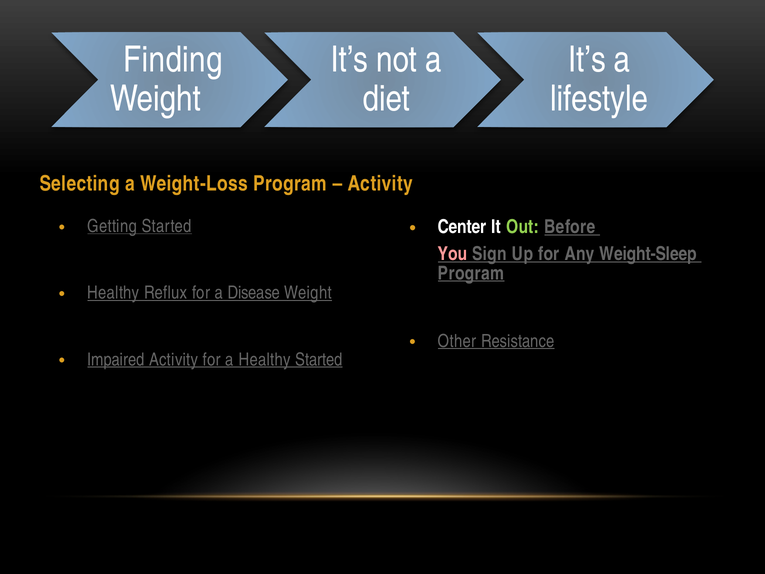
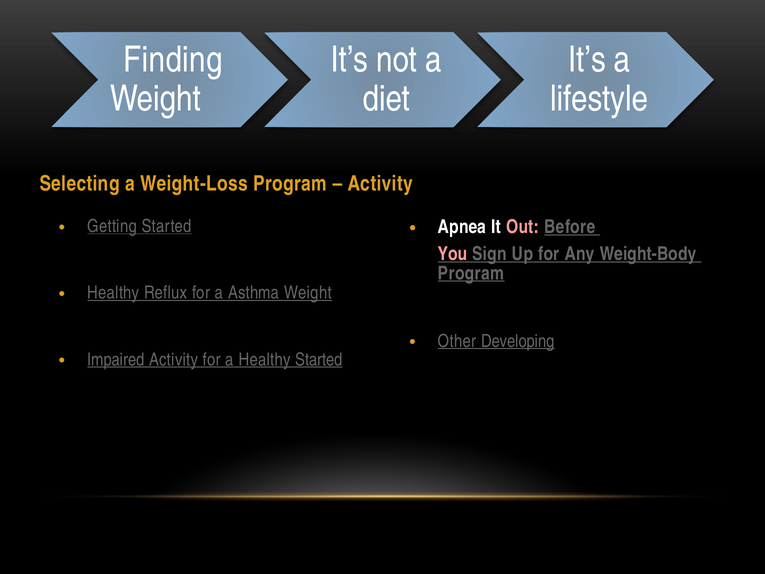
Center: Center -> Apnea
Out colour: light green -> pink
Weight-Sleep: Weight-Sleep -> Weight-Body
Disease: Disease -> Asthma
Resistance: Resistance -> Developing
